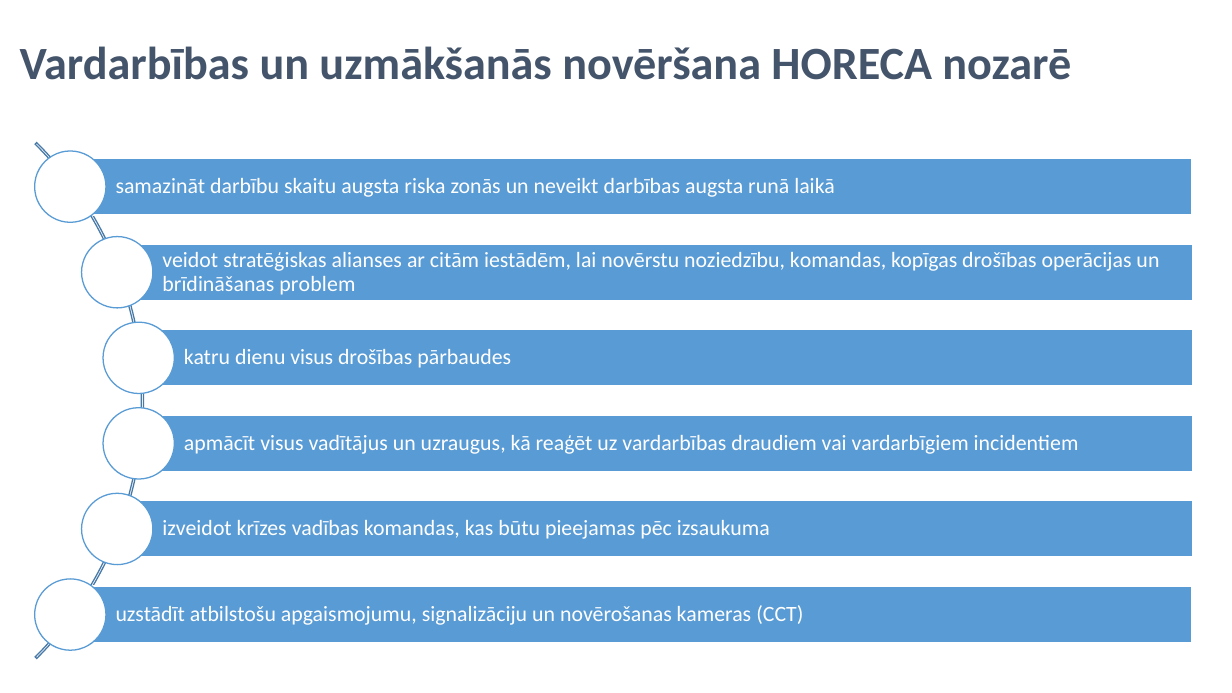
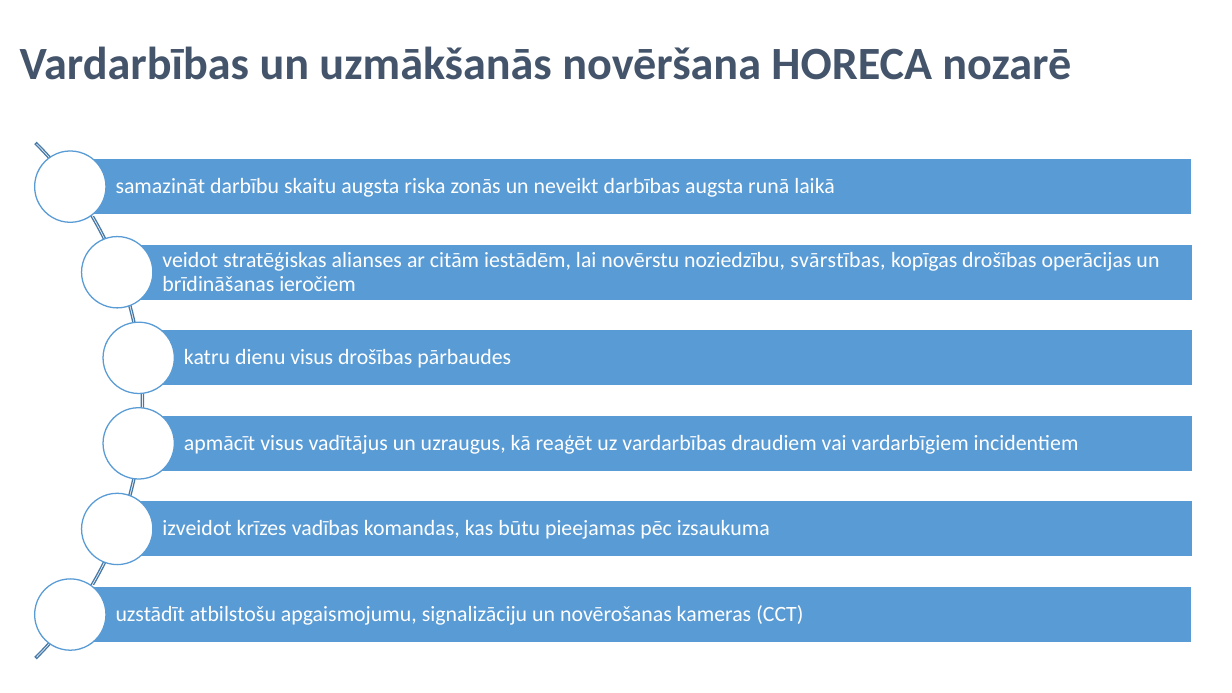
noziedzību komandas: komandas -> svārstības
problem: problem -> ieročiem
